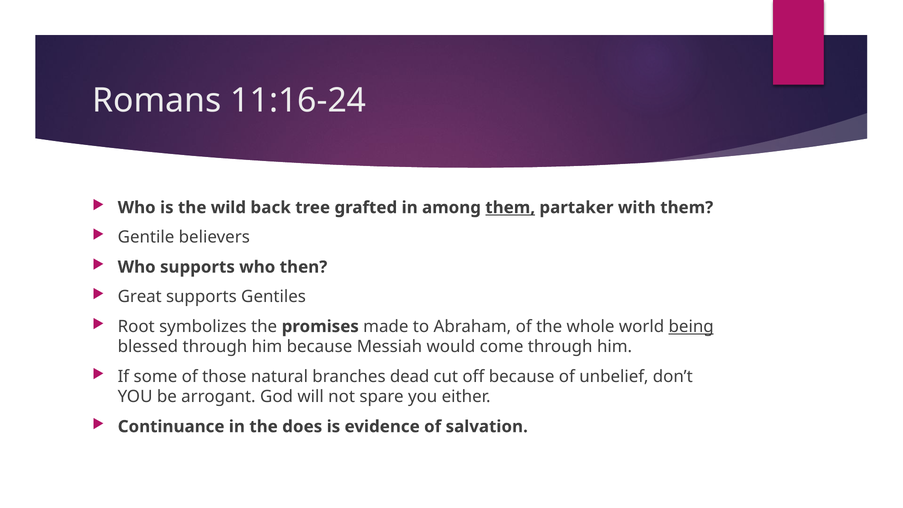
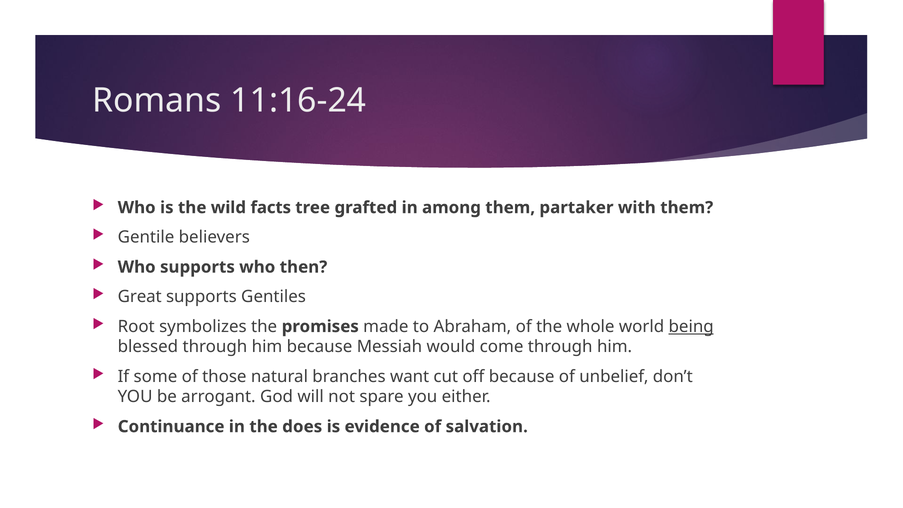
back: back -> facts
them at (510, 208) underline: present -> none
dead: dead -> want
